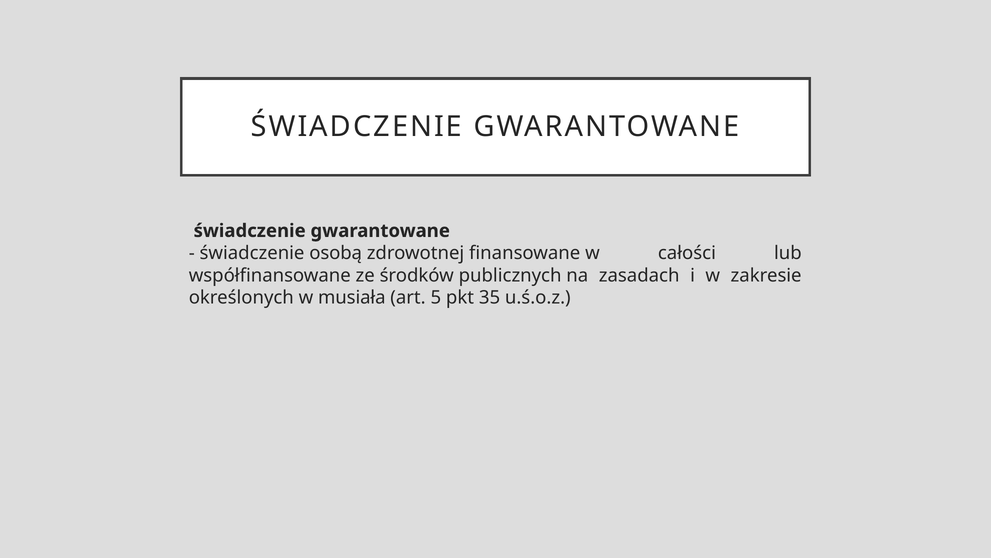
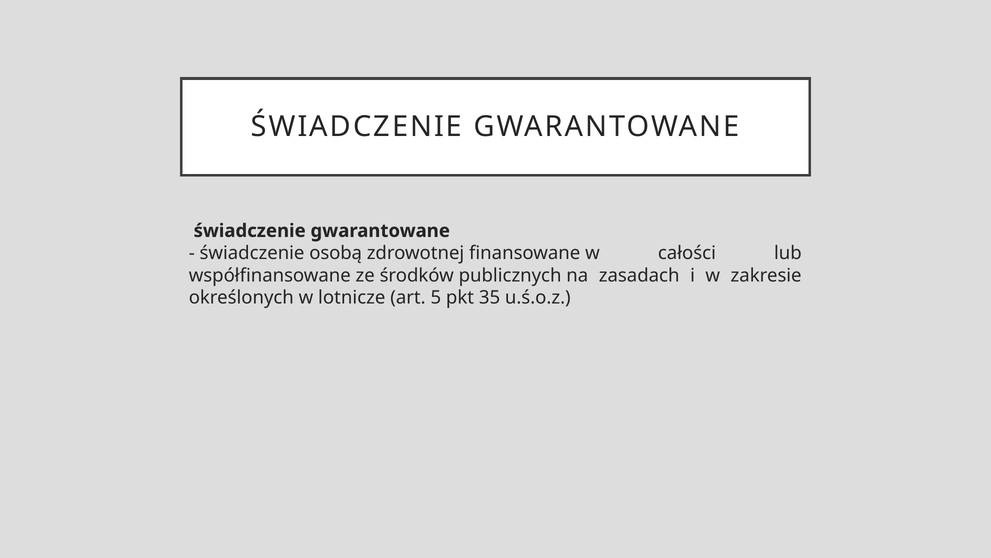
musiała: musiała -> lotnicze
